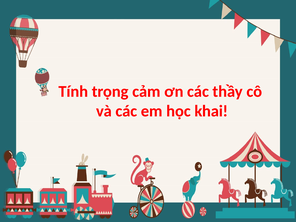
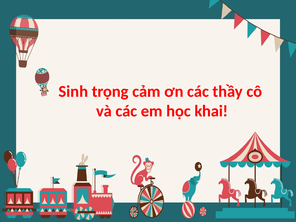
Tính: Tính -> Sinh
